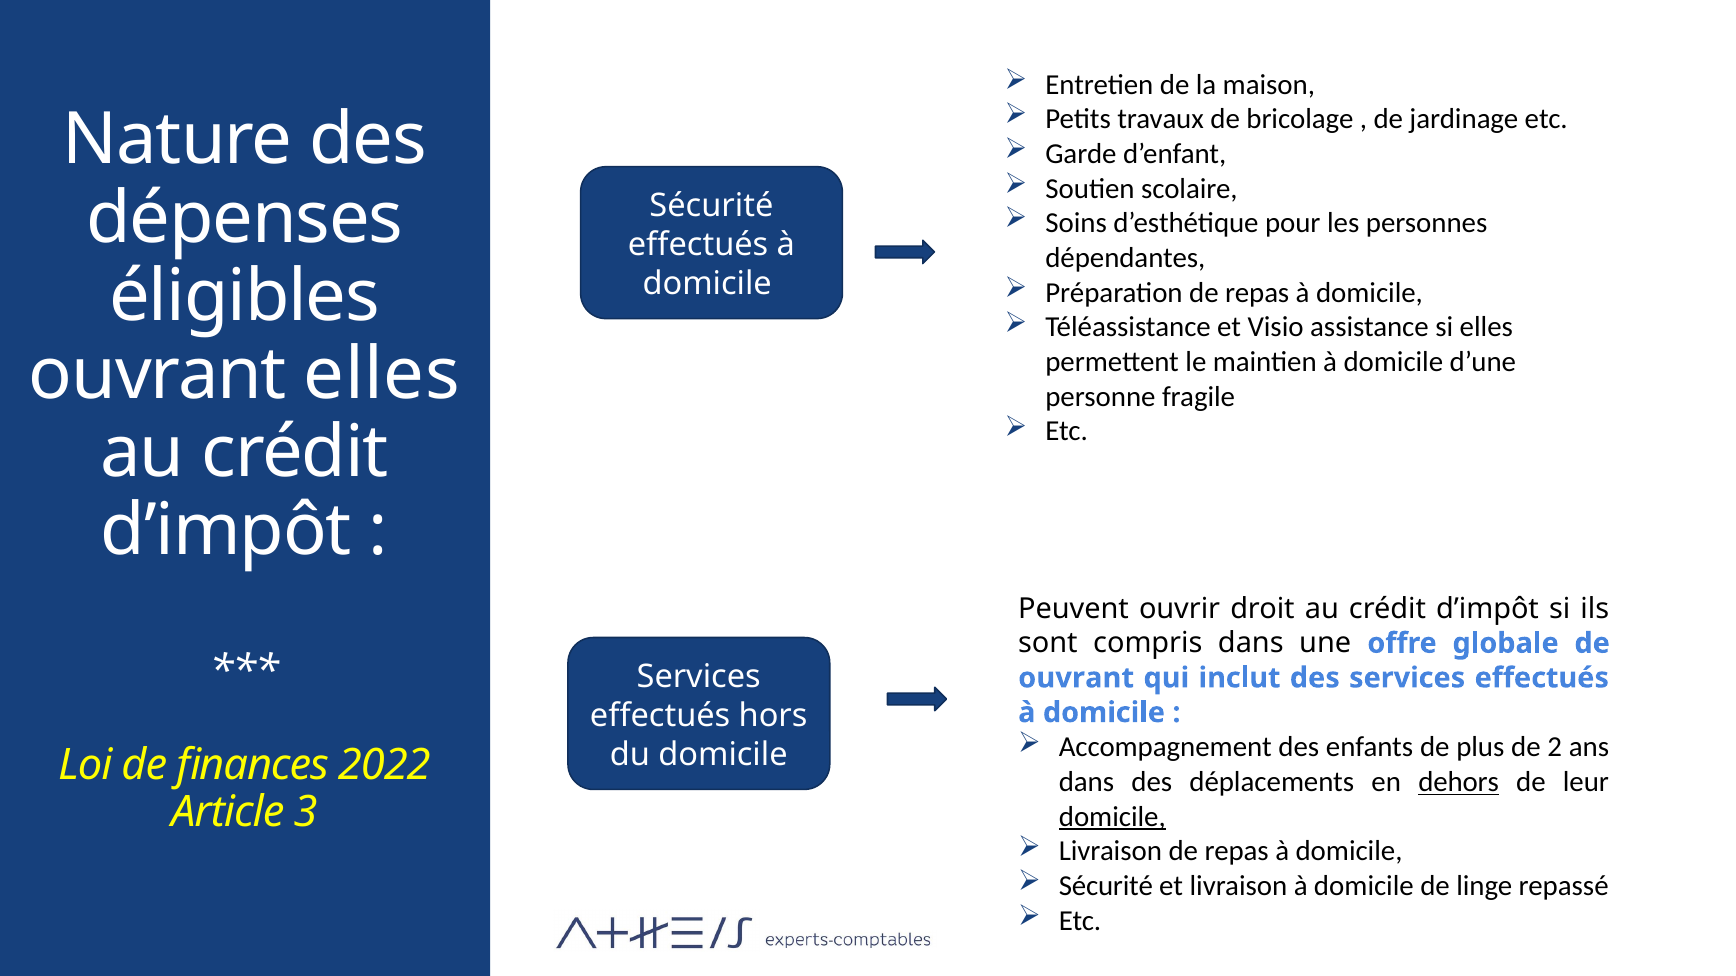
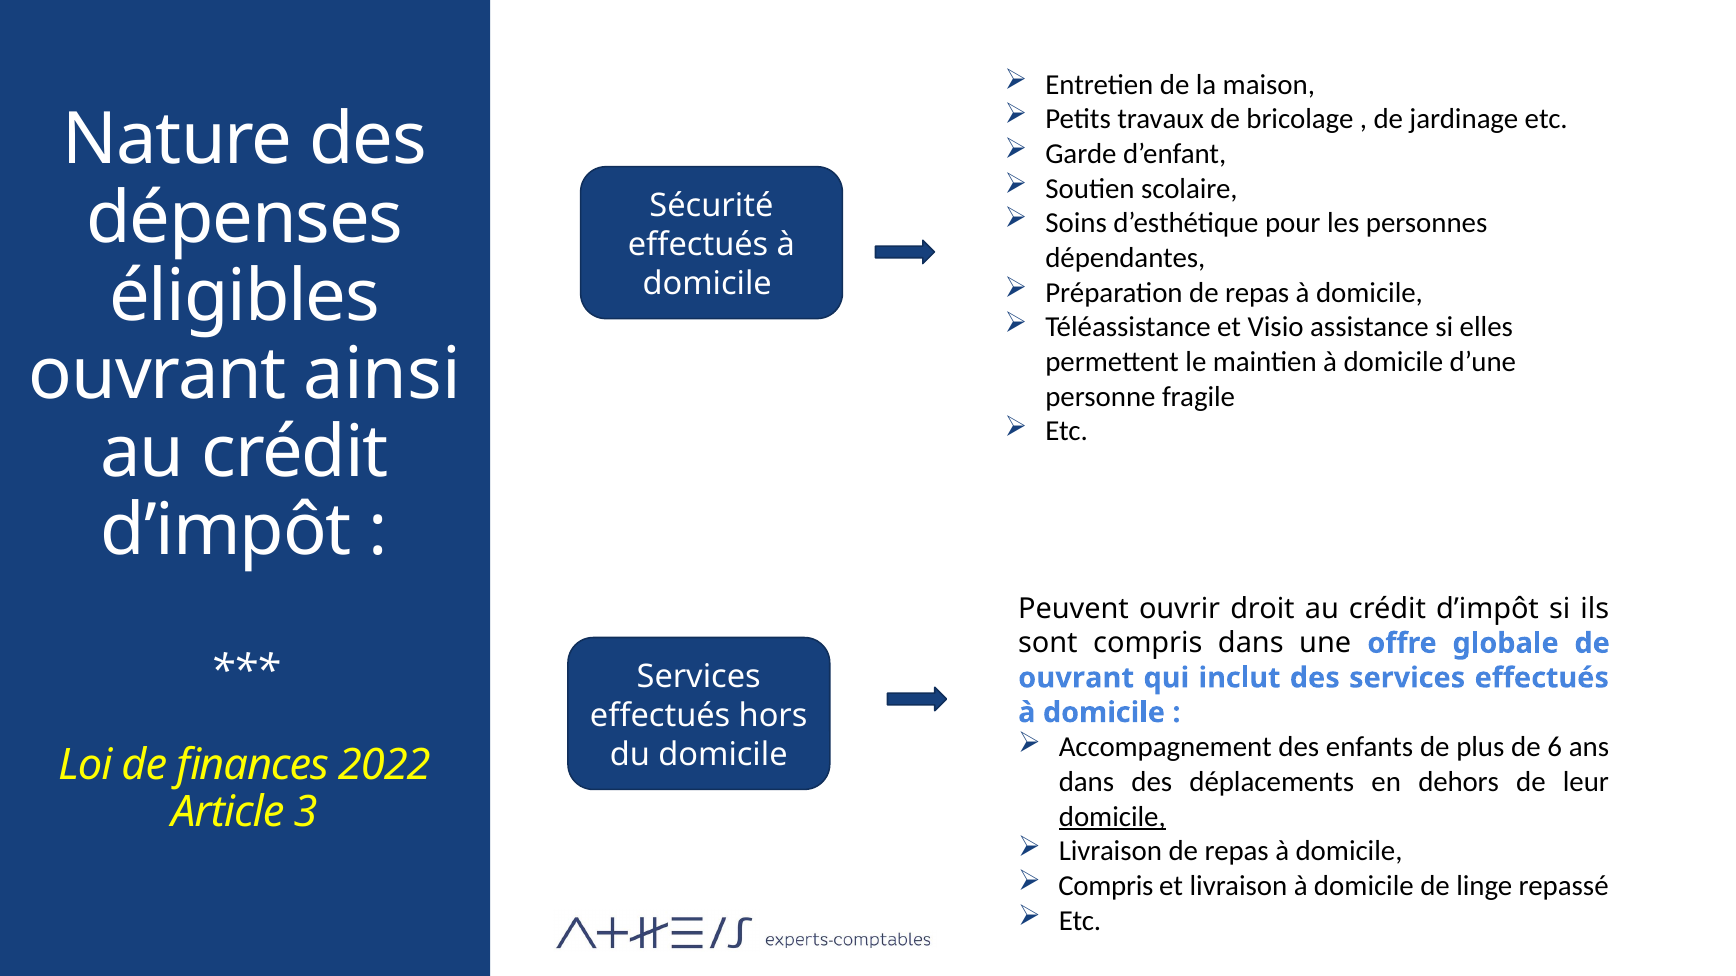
ouvrant elles: elles -> ainsi
2: 2 -> 6
dehors underline: present -> none
Sécurité at (1106, 886): Sécurité -> Compris
